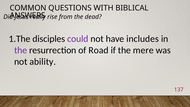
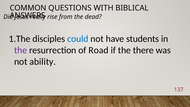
could colour: purple -> blue
includes: includes -> students
mere: mere -> there
